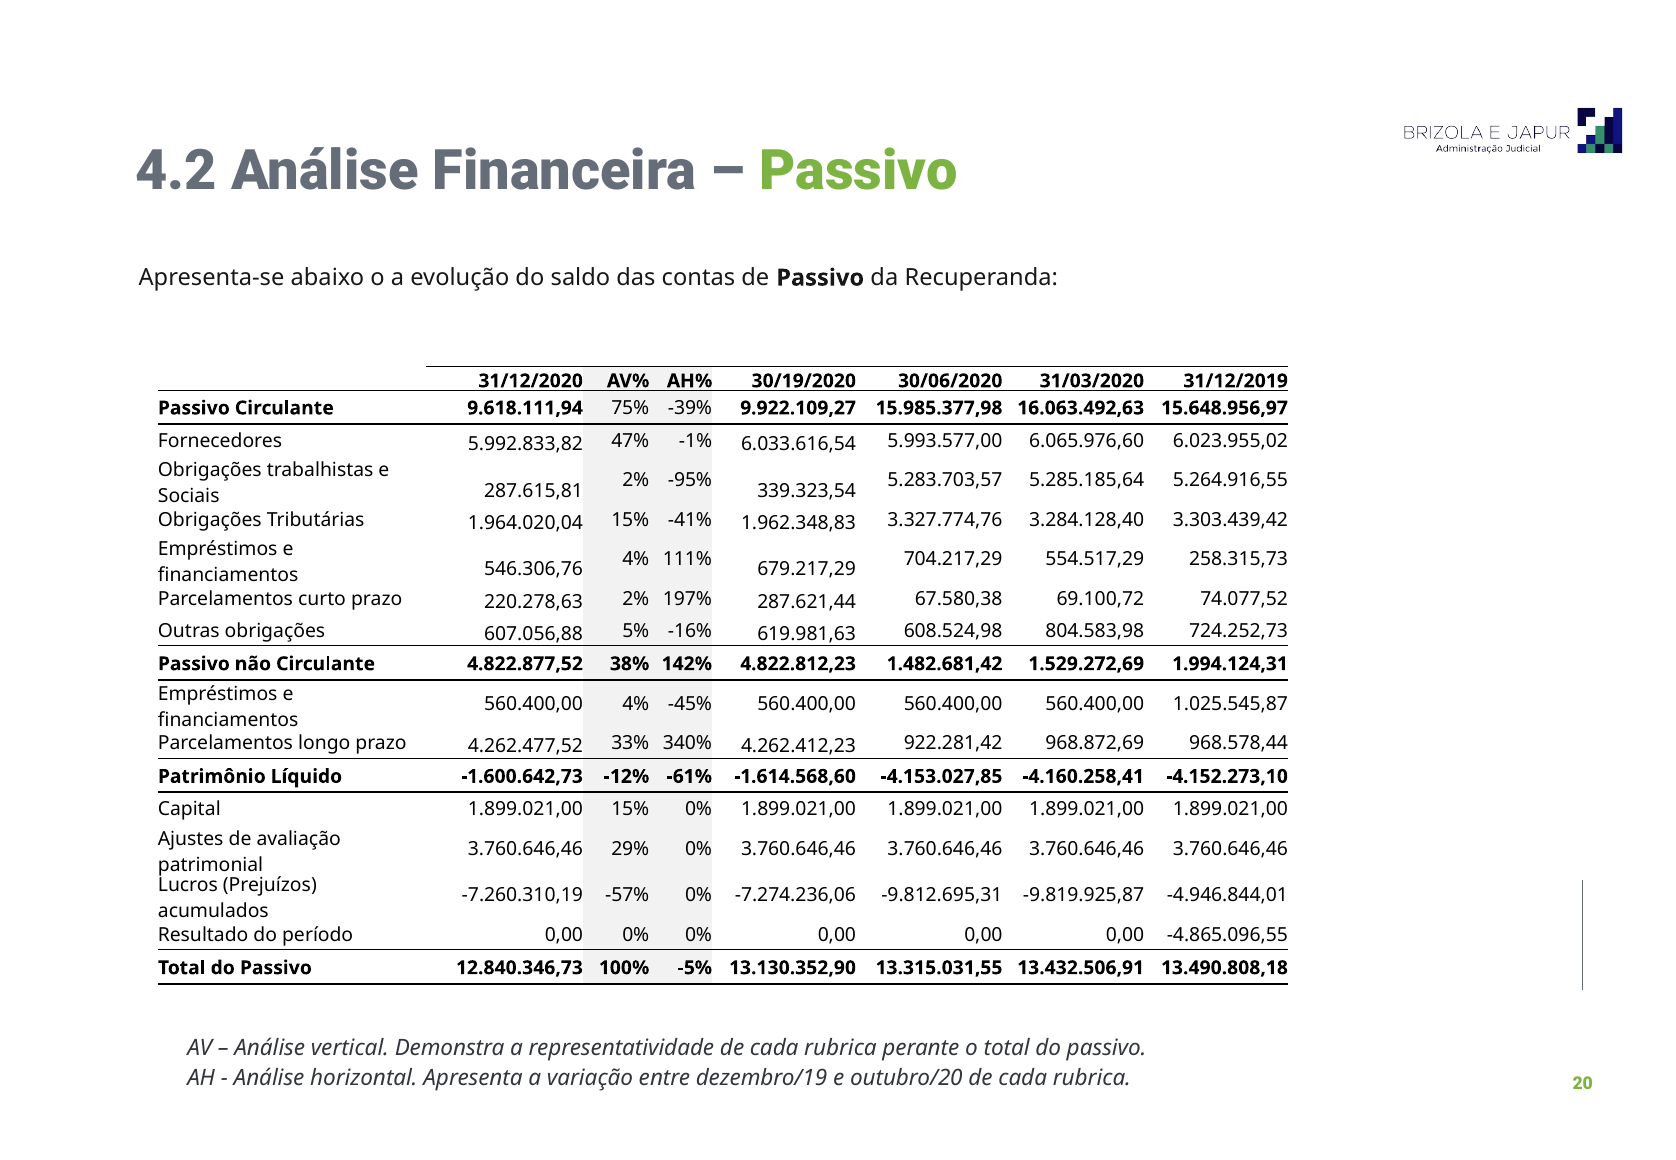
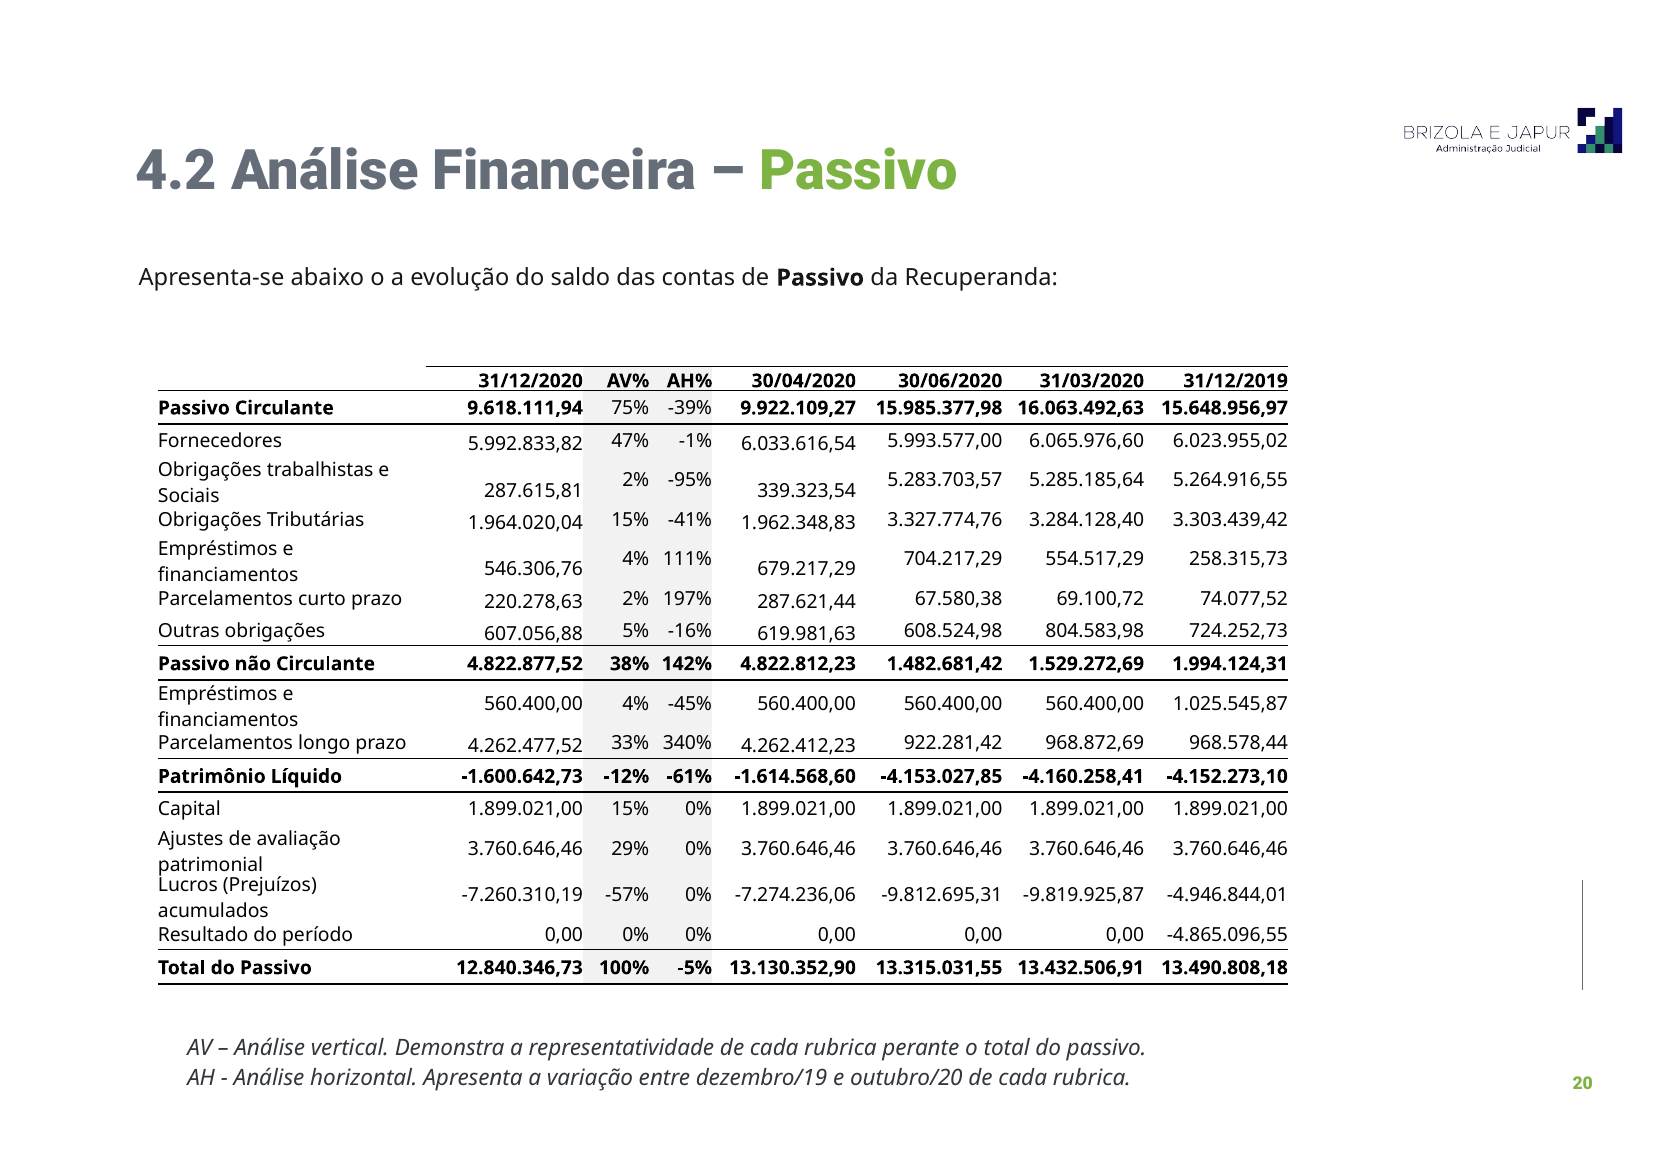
30/19/2020: 30/19/2020 -> 30/04/2020
